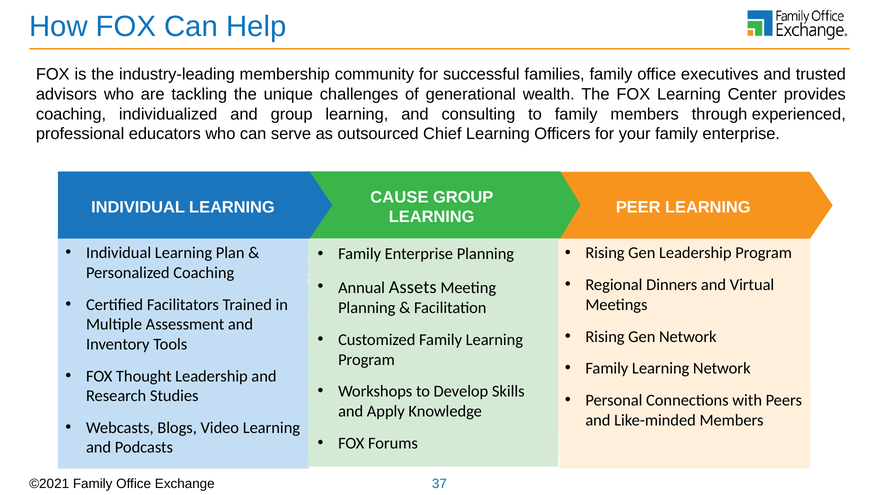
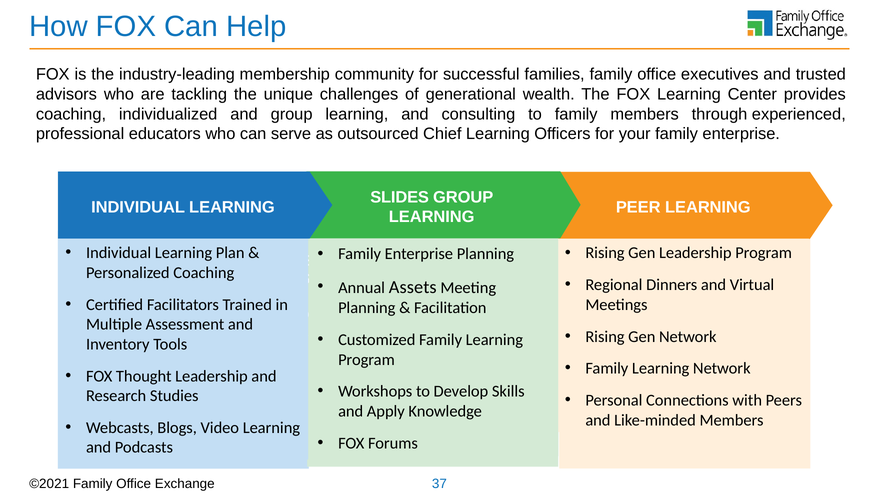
CAUSE at (399, 197): CAUSE -> SLIDES
